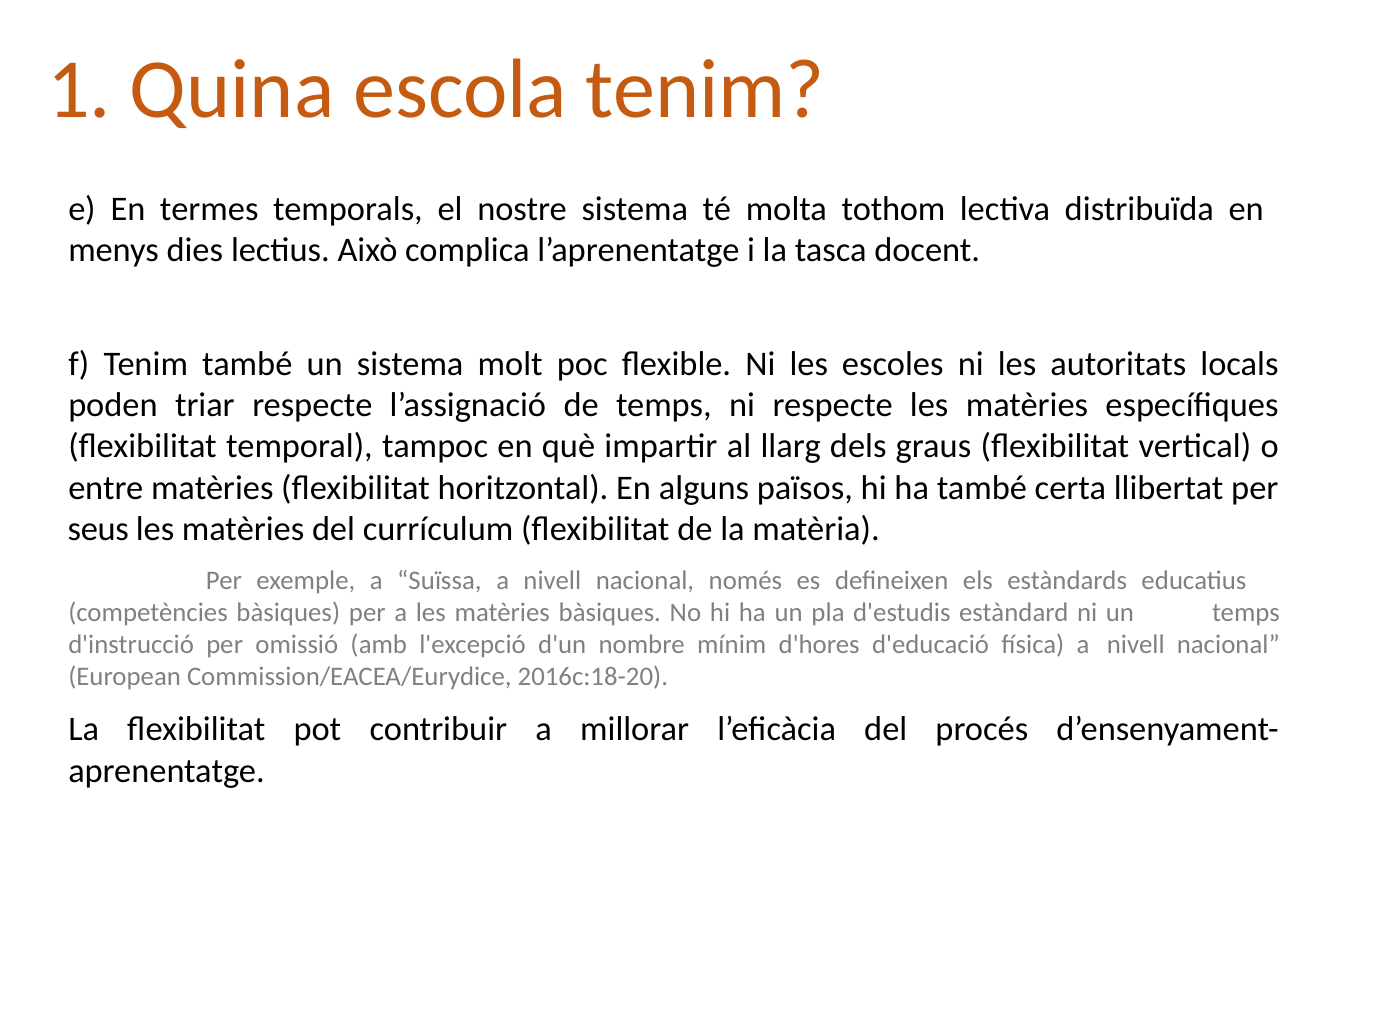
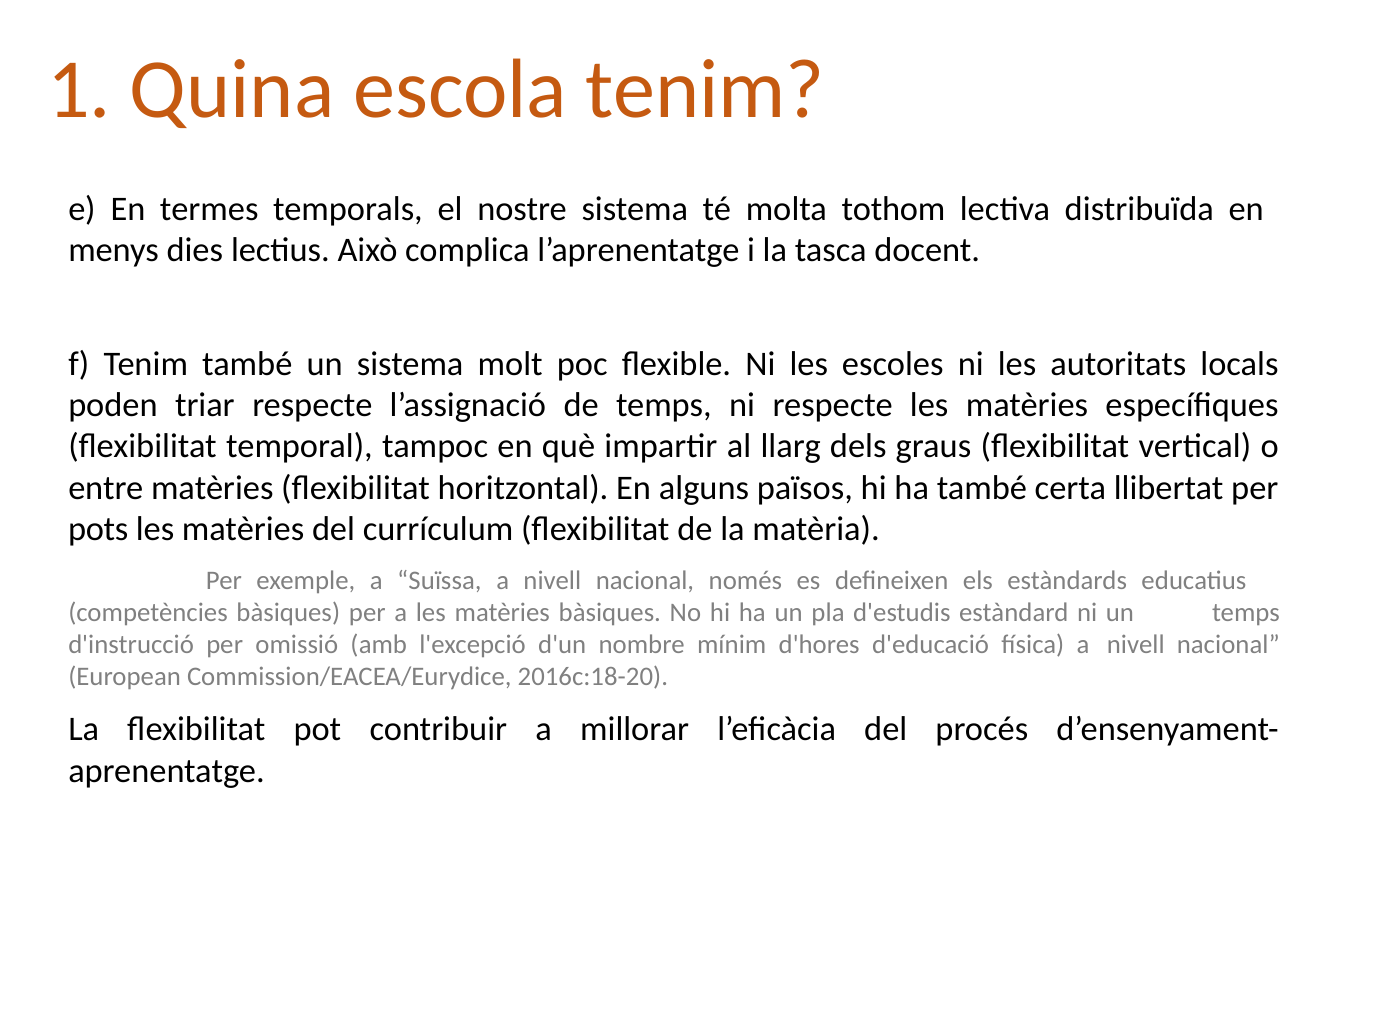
seus: seus -> pots
